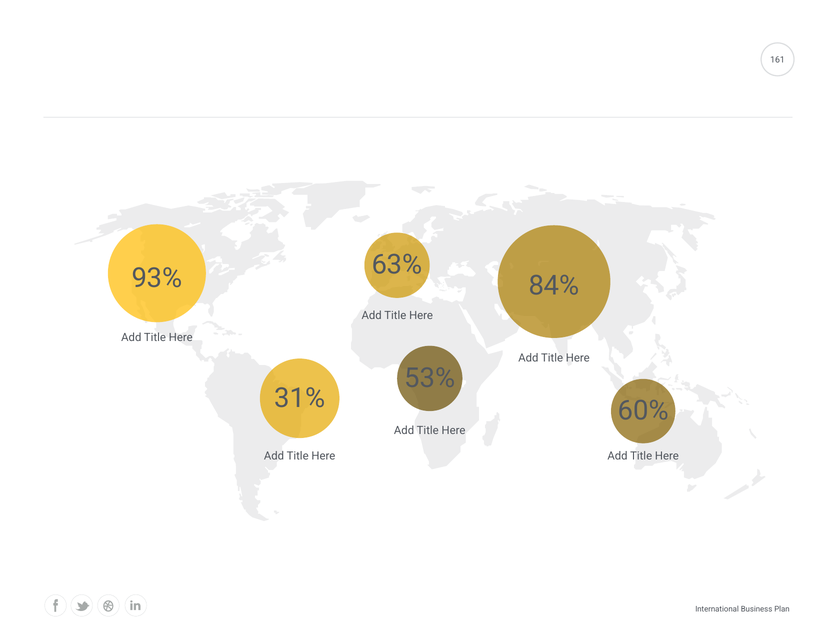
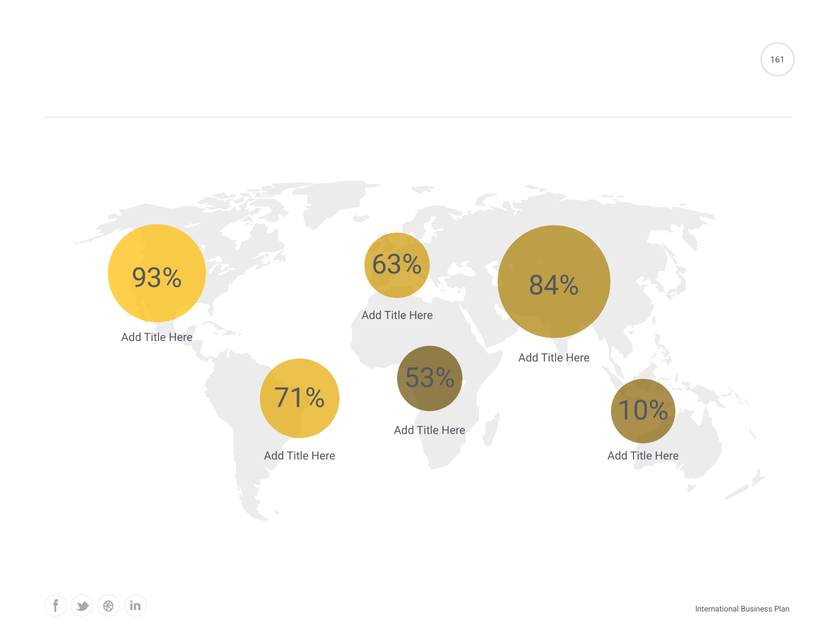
31%: 31% -> 71%
60%: 60% -> 10%
